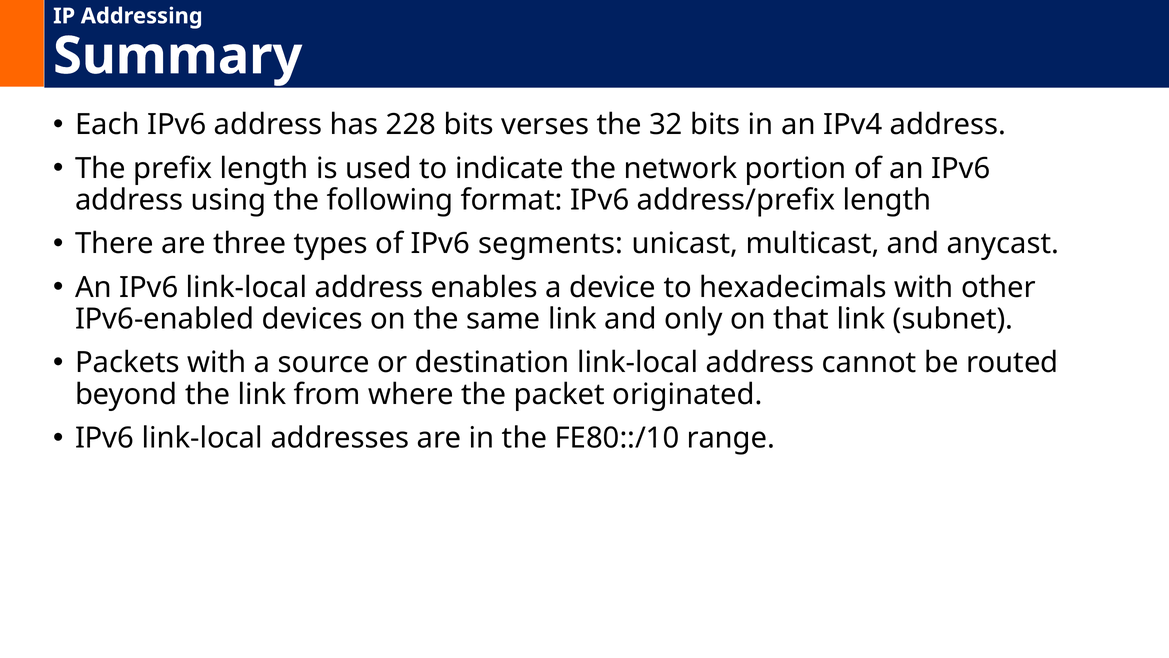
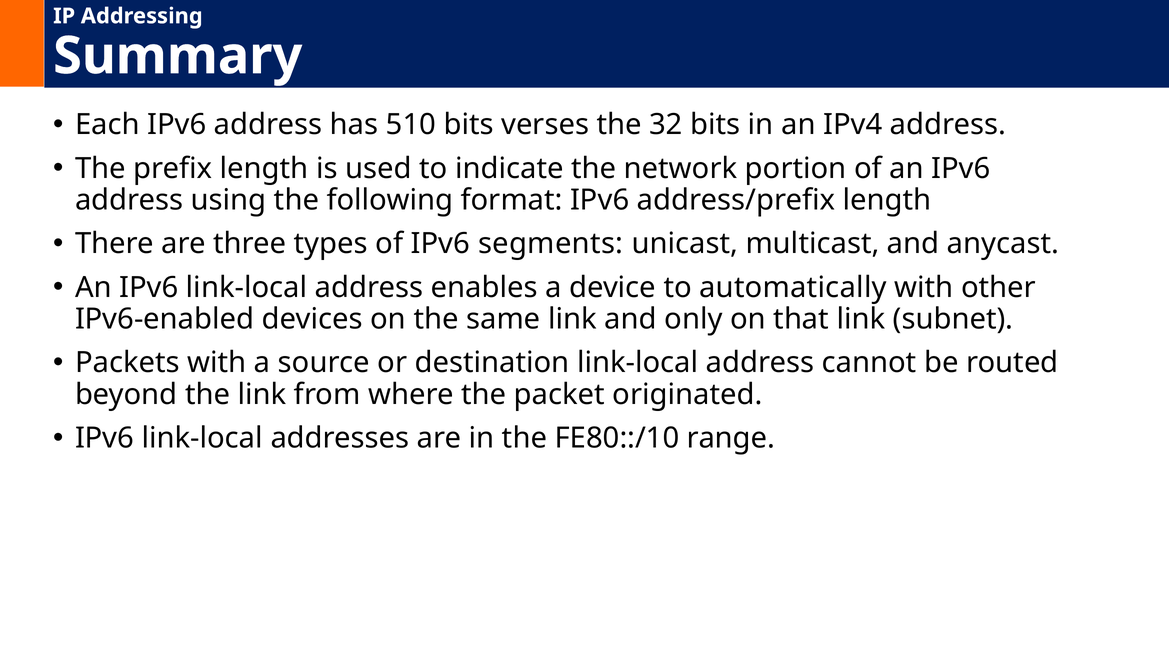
228: 228 -> 510
hexadecimals: hexadecimals -> automatically
